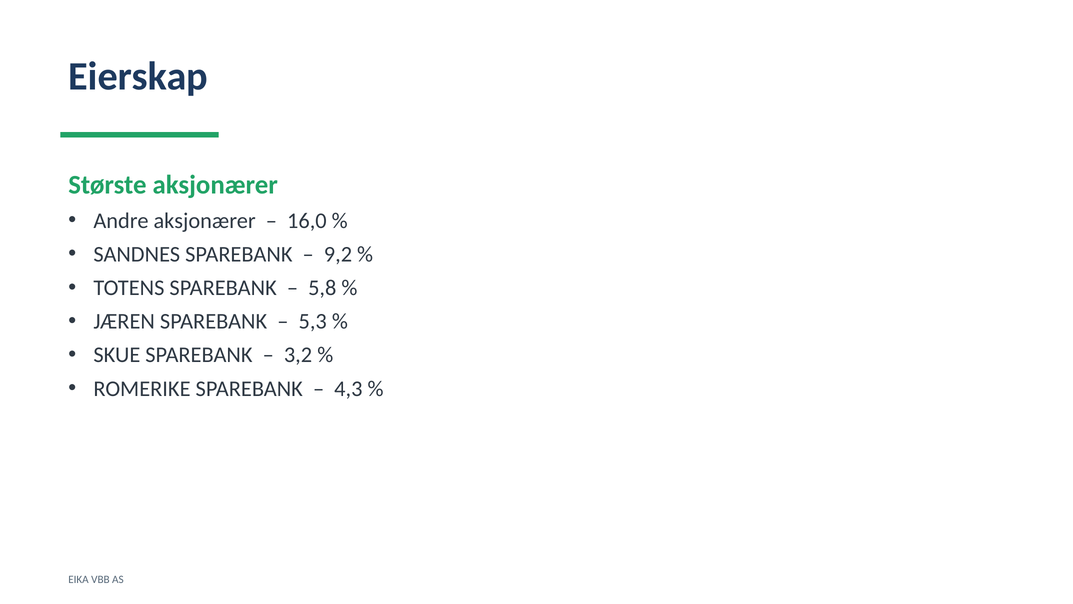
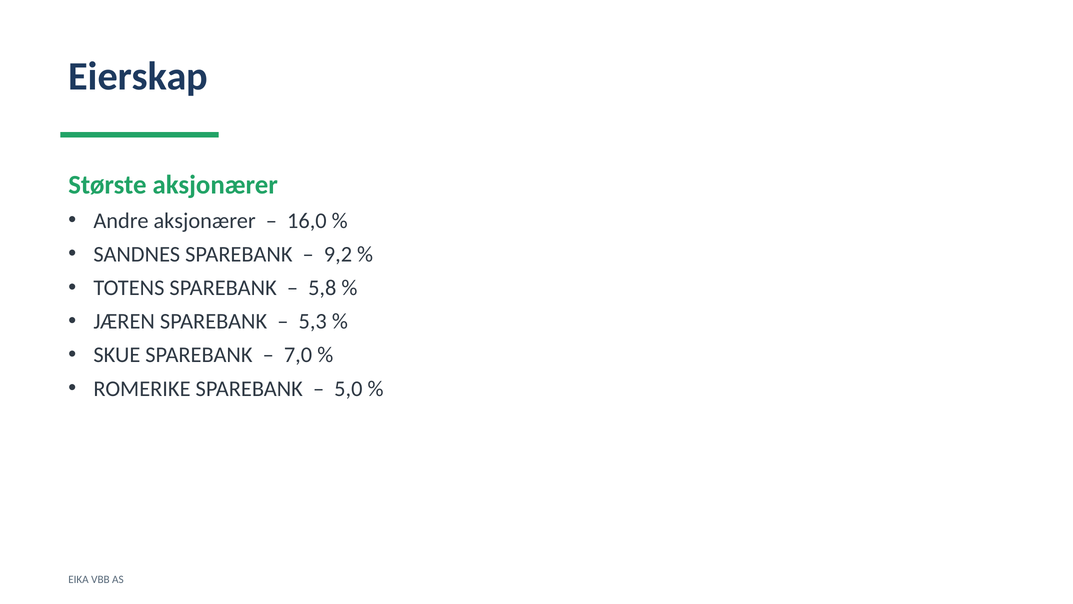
3,2: 3,2 -> 7,0
4,3: 4,3 -> 5,0
